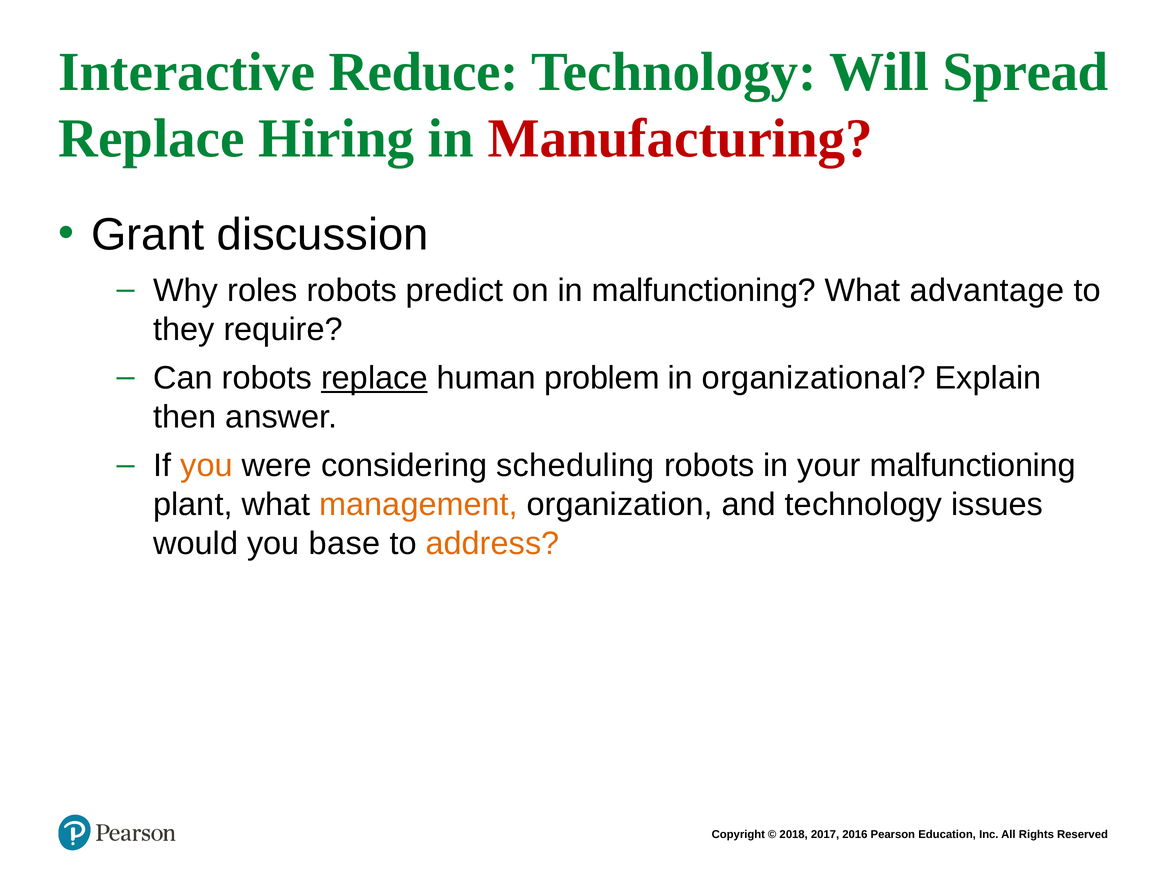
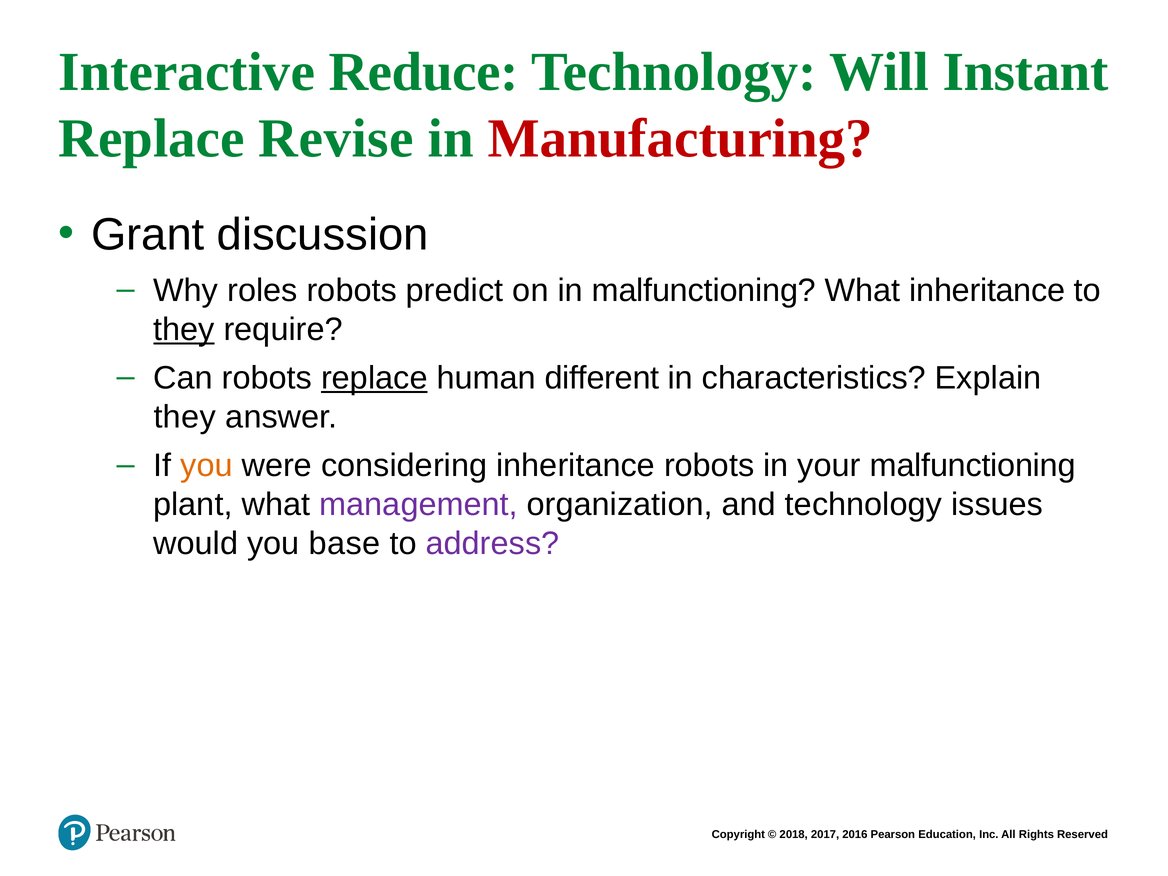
Spread: Spread -> Instant
Hiring: Hiring -> Revise
What advantage: advantage -> inheritance
they at (184, 329) underline: none -> present
problem: problem -> different
organizational: organizational -> characteristics
then at (185, 417): then -> they
considering scheduling: scheduling -> inheritance
management colour: orange -> purple
address colour: orange -> purple
